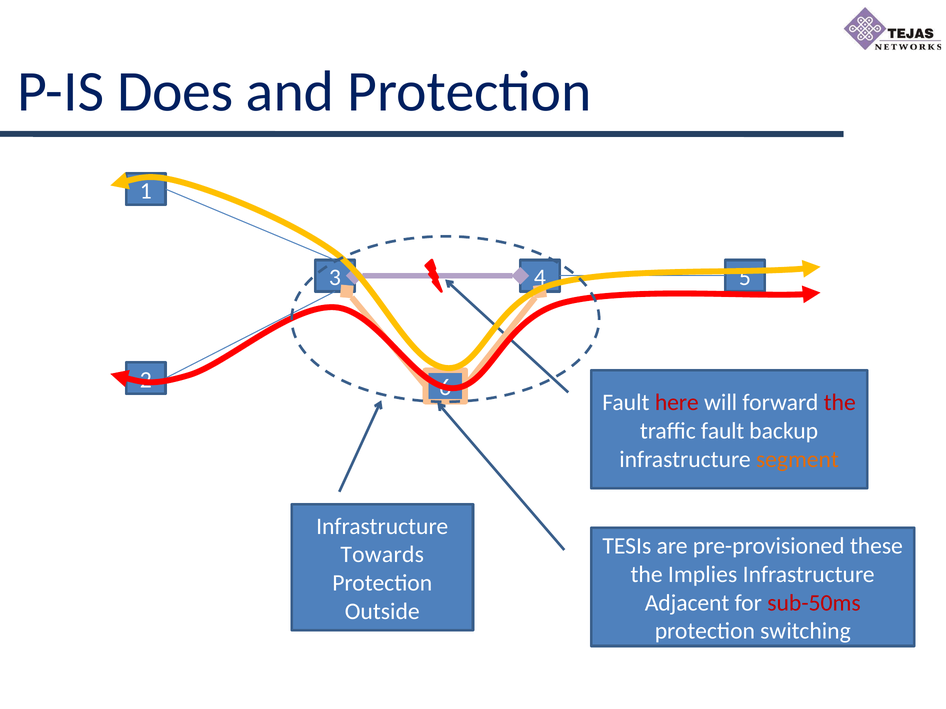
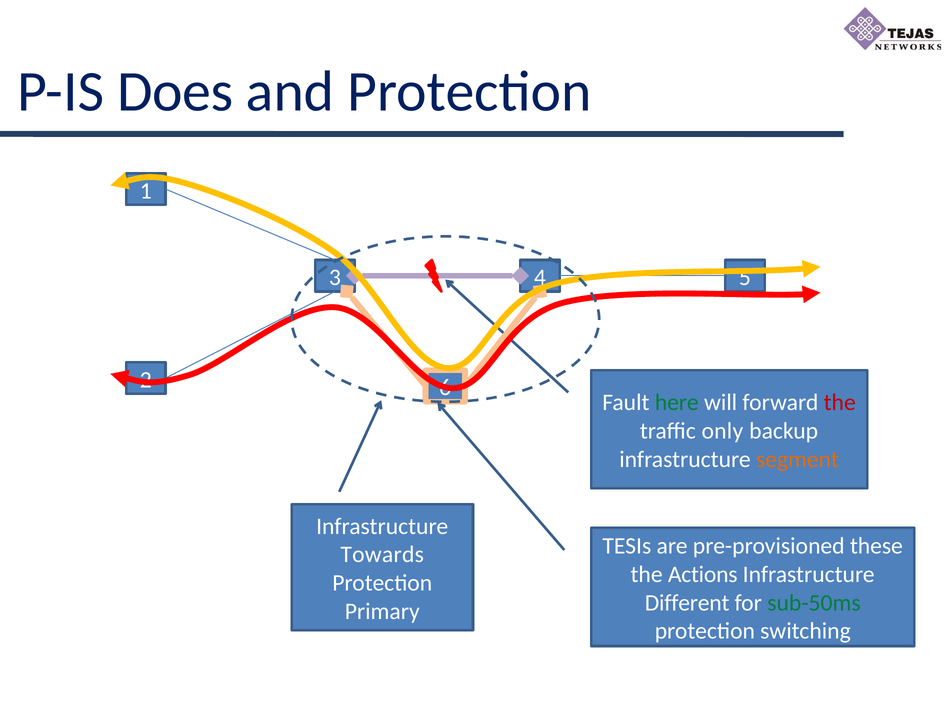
here colour: red -> green
traffic fault: fault -> only
Implies: Implies -> Actions
Adjacent: Adjacent -> Different
sub-50ms colour: red -> green
Outside: Outside -> Primary
